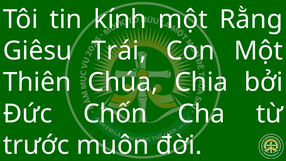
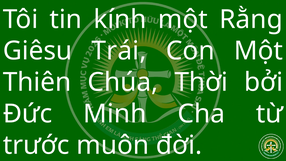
Chia: Chia -> Thời
Chốn: Chốn -> Minh
